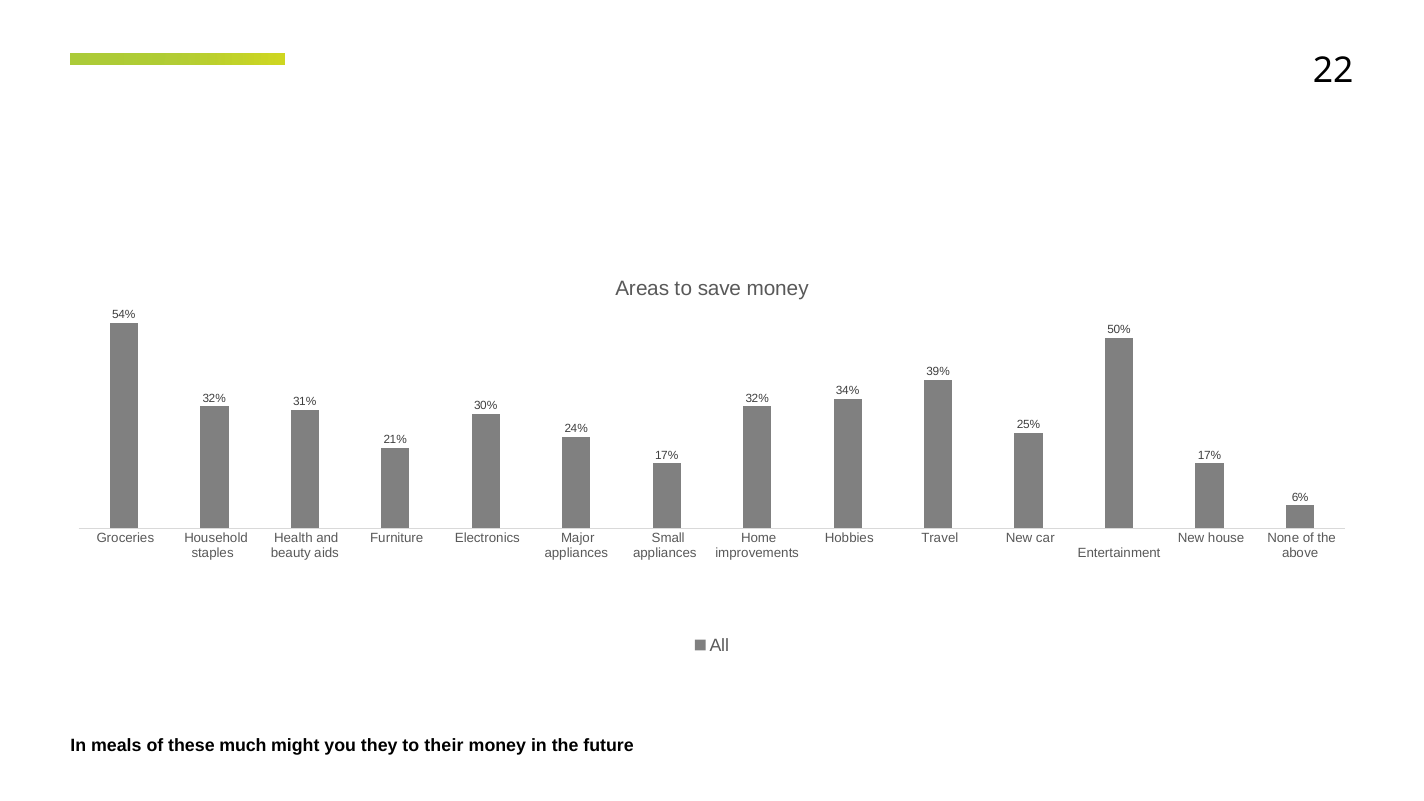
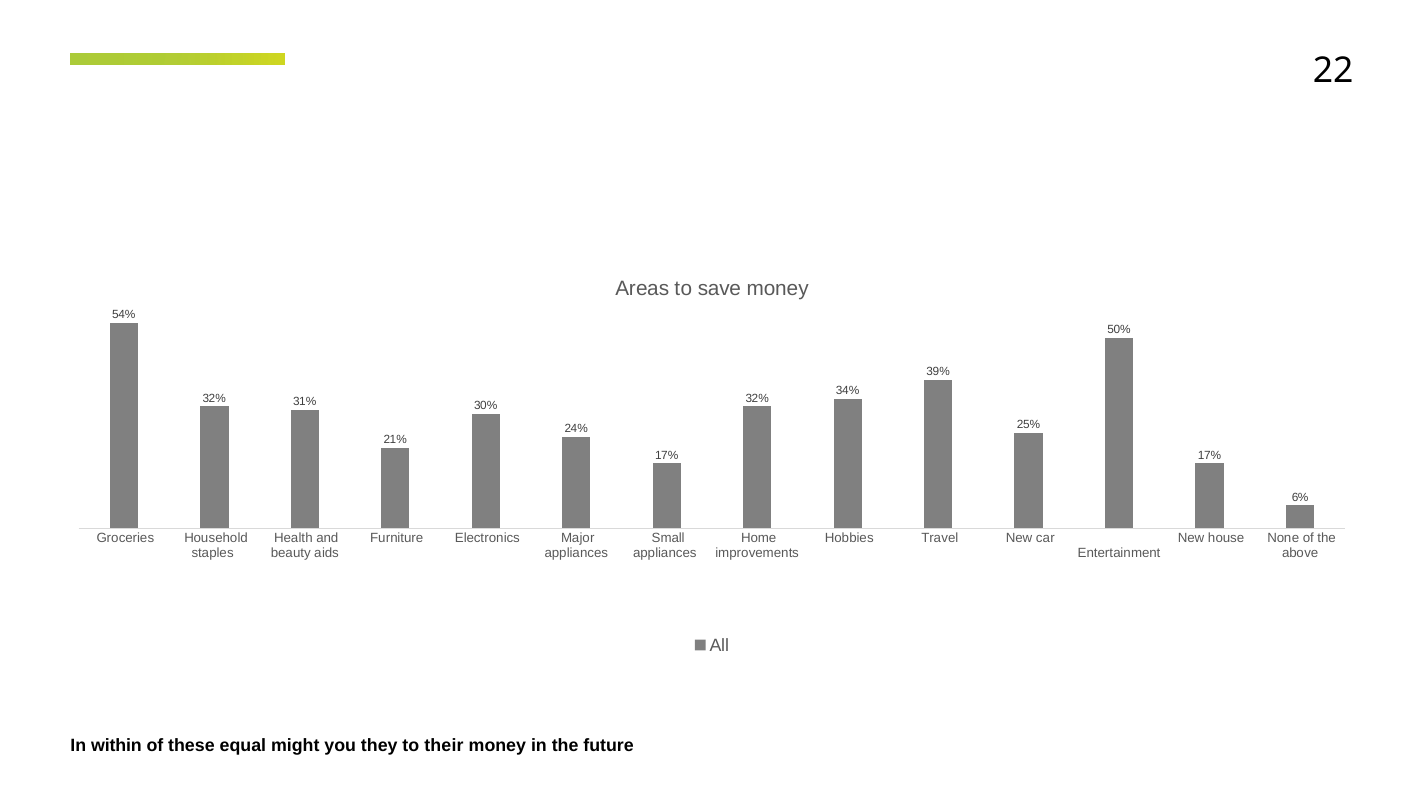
meals: meals -> within
much: much -> equal
